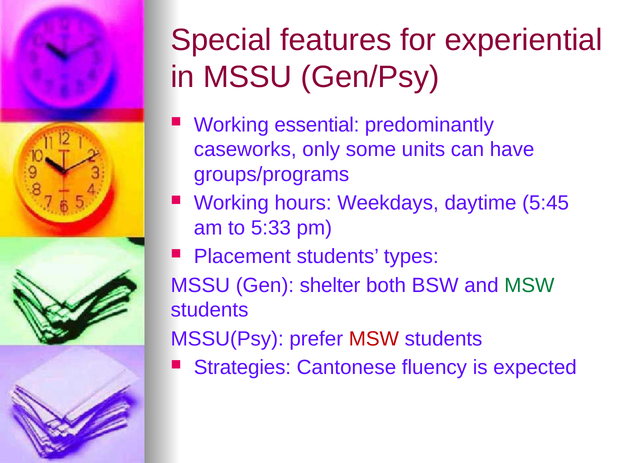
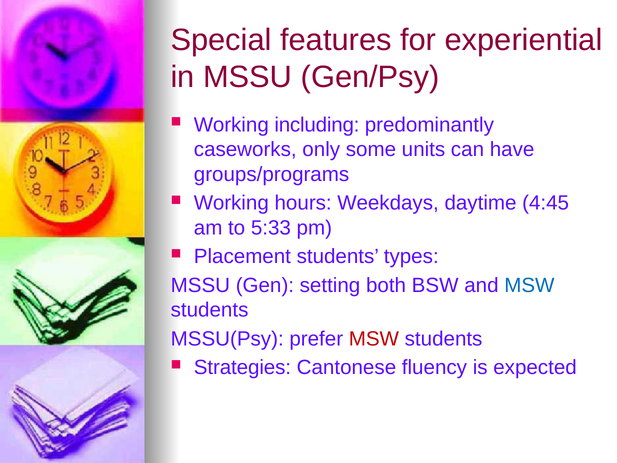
essential: essential -> including
5:45: 5:45 -> 4:45
shelter: shelter -> setting
MSW at (529, 285) colour: green -> blue
